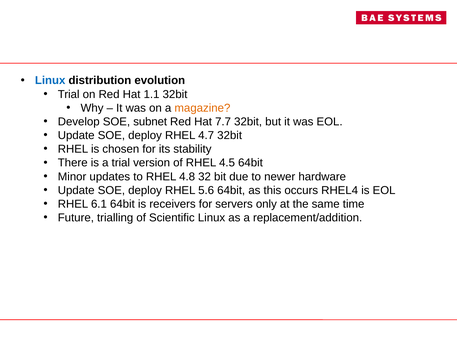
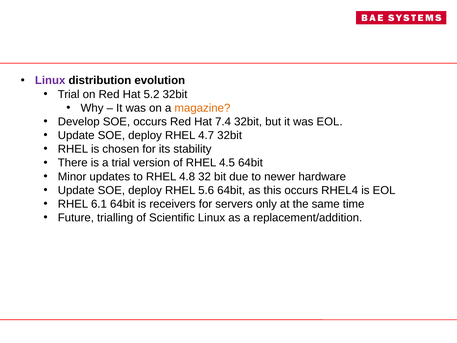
Linux at (50, 80) colour: blue -> purple
1.1: 1.1 -> 5.2
SOE subnet: subnet -> occurs
7.7: 7.7 -> 7.4
